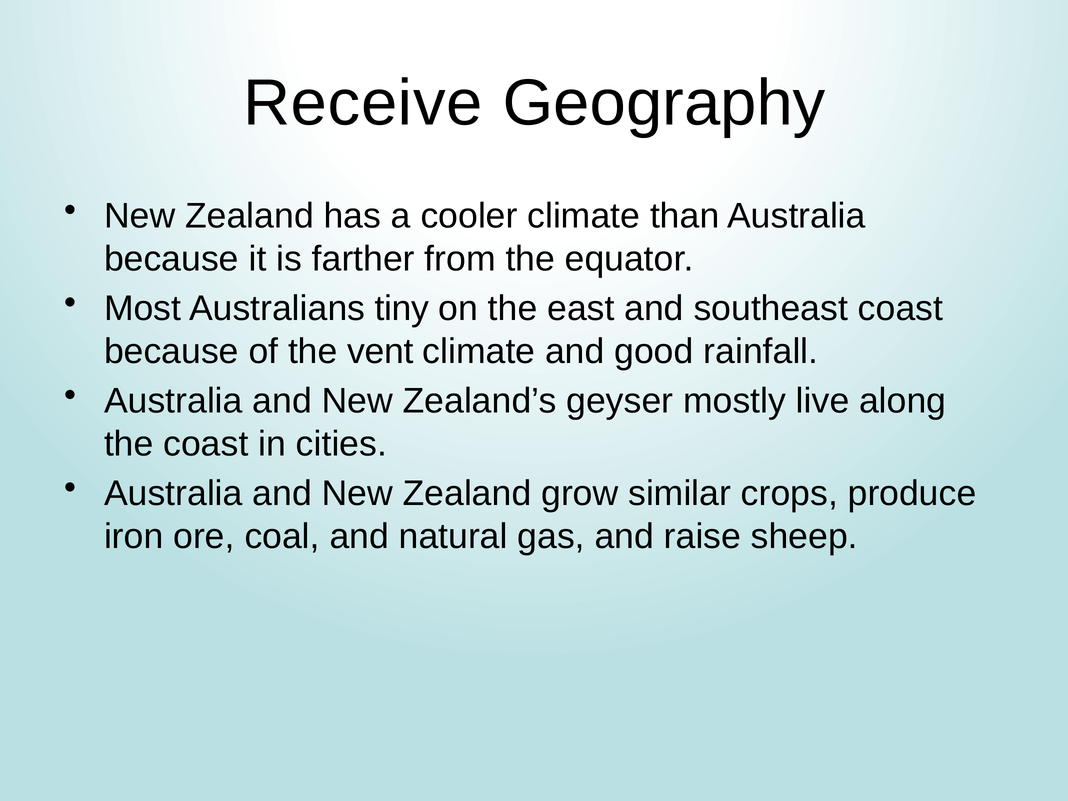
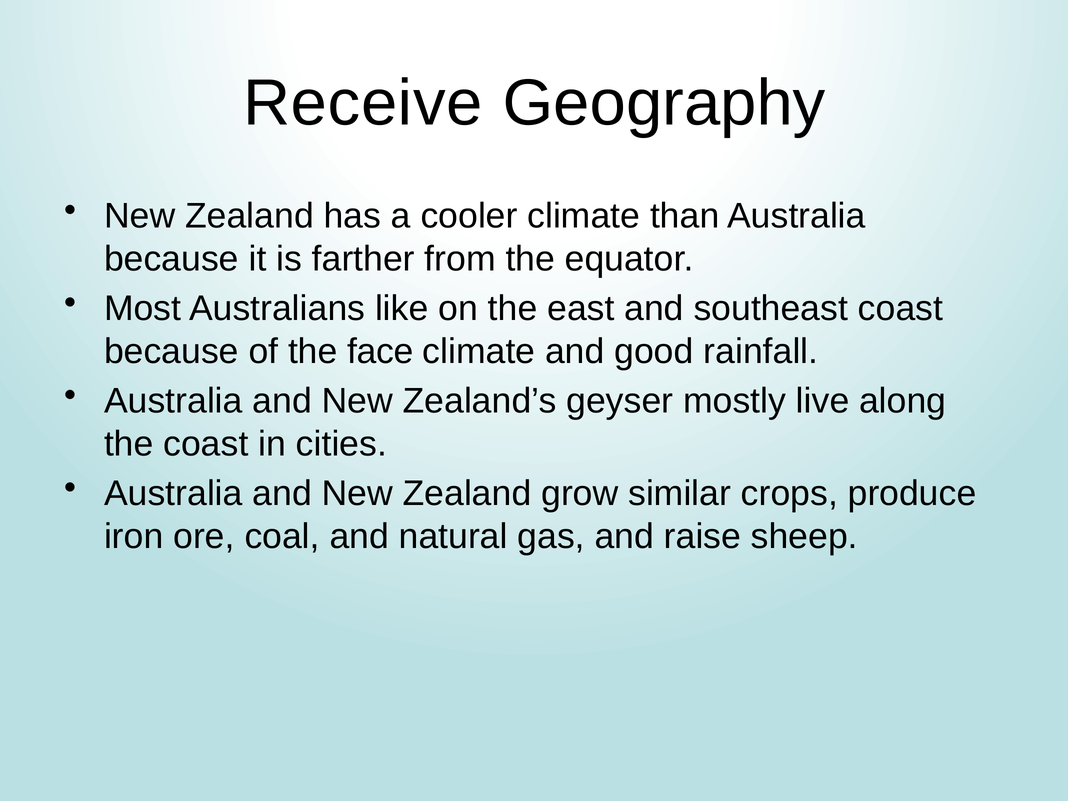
tiny: tiny -> like
vent: vent -> face
